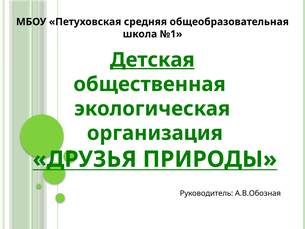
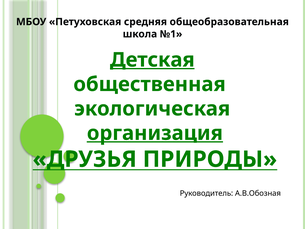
организация underline: none -> present
